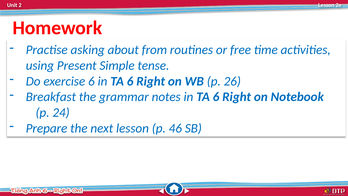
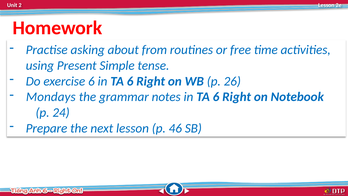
Breakfast: Breakfast -> Mondays
